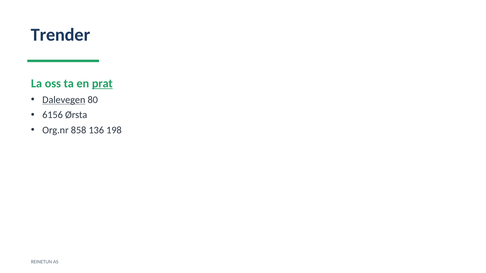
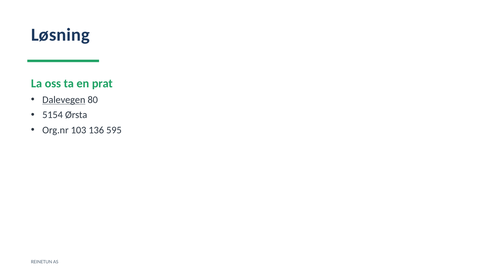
Trender: Trender -> Løsning
prat underline: present -> none
6156: 6156 -> 5154
858: 858 -> 103
198: 198 -> 595
